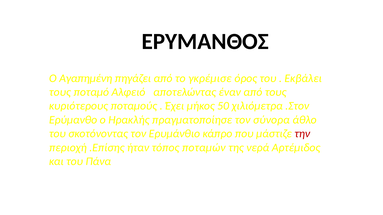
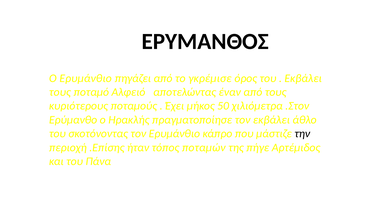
Ο Αγαπημένη: Αγαπημένη -> Ερυμάνθιο
τον σύνορα: σύνορα -> εκβάλει
την colour: red -> black
νερά: νερά -> πήγε
